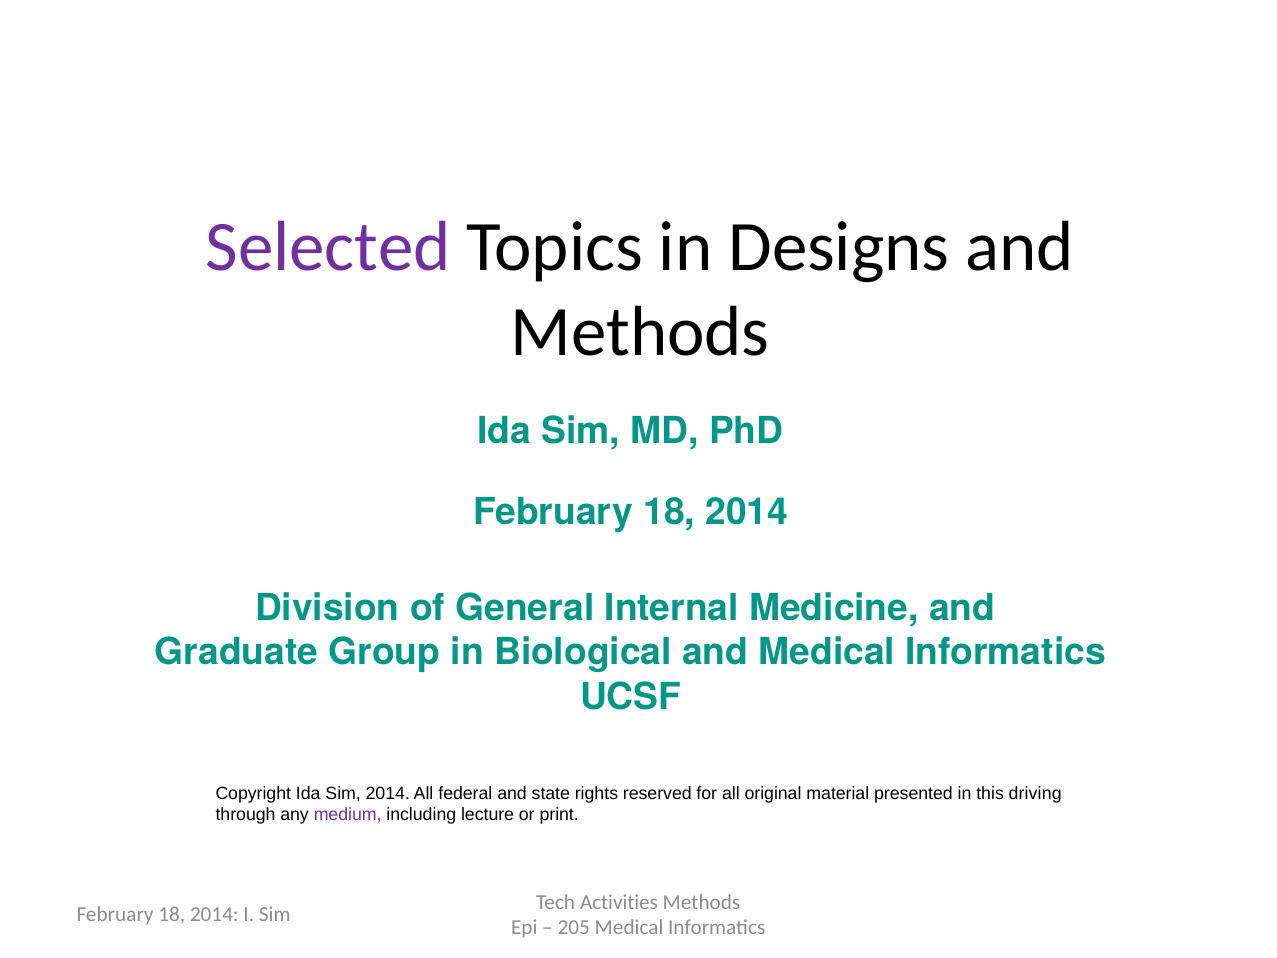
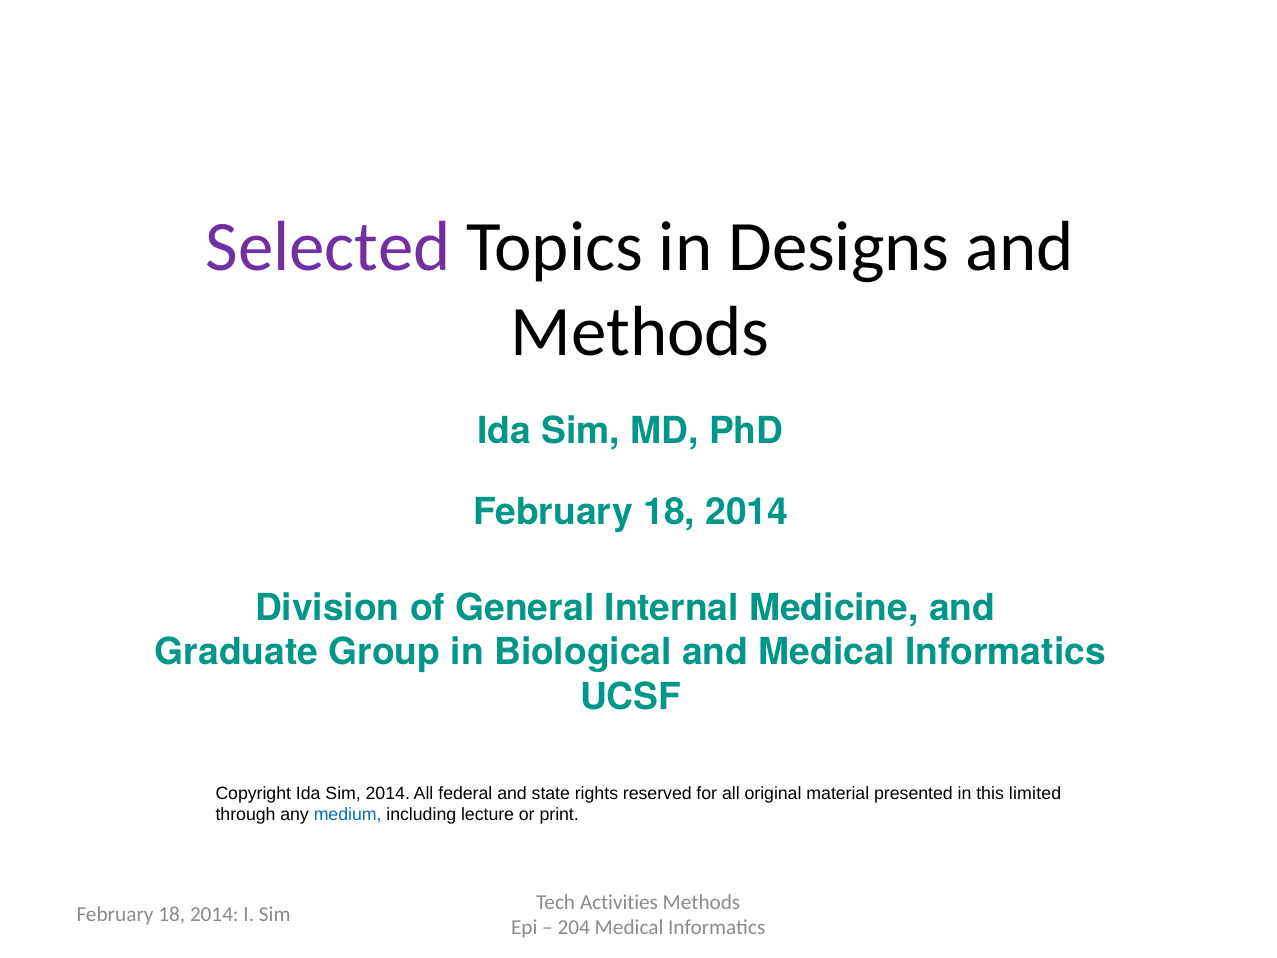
driving: driving -> limited
medium colour: purple -> blue
205: 205 -> 204
